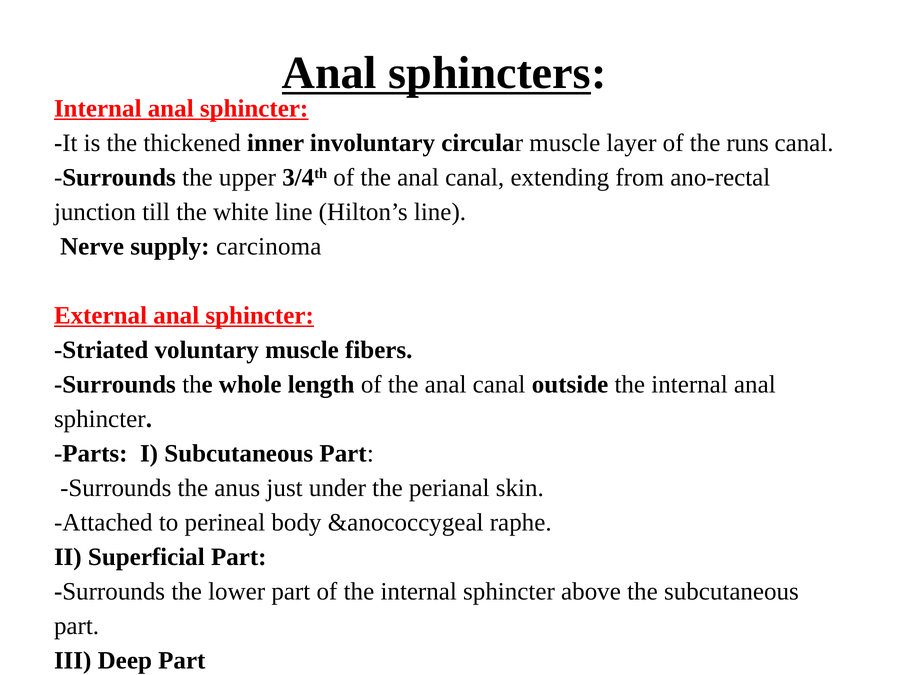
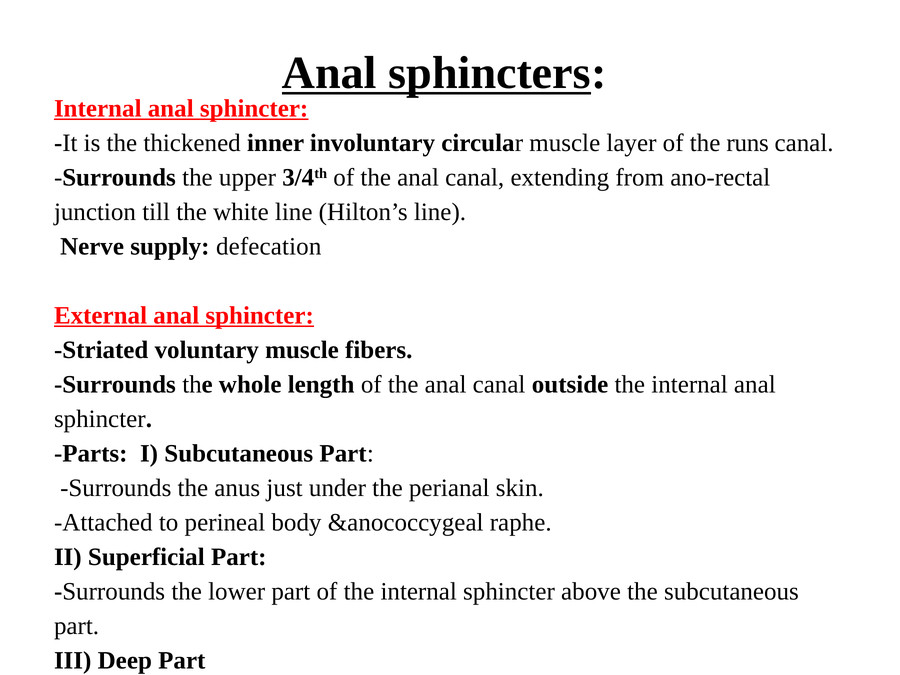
carcinoma: carcinoma -> defecation
